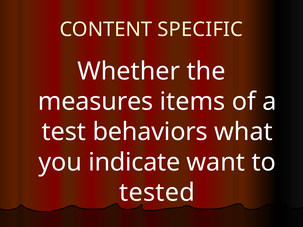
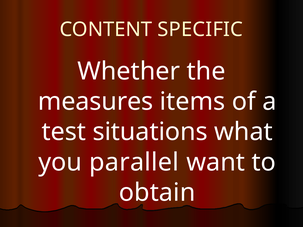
behaviors: behaviors -> situations
indicate: indicate -> parallel
tested: tested -> obtain
